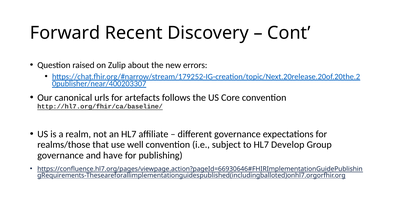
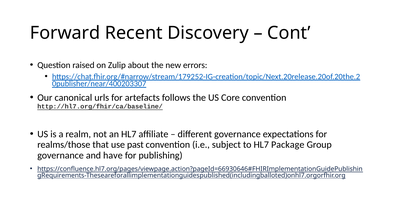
well: well -> past
Develop: Develop -> Package
